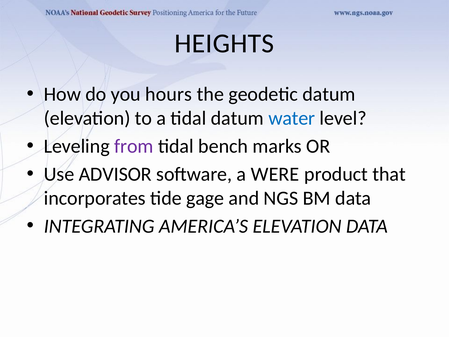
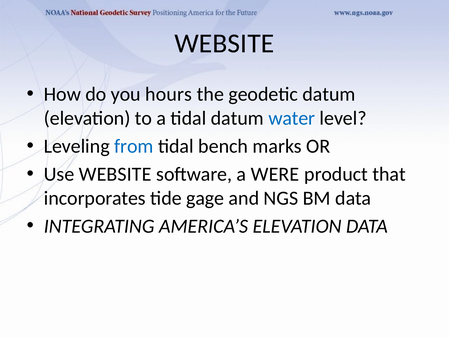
HEIGHTS at (224, 43): HEIGHTS -> WEBSITE
from colour: purple -> blue
Use ADVISOR: ADVISOR -> WEBSITE
